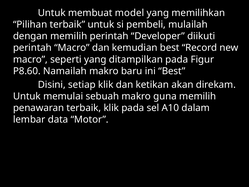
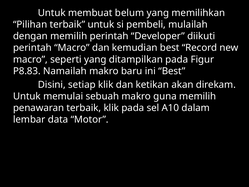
model: model -> belum
P8.60: P8.60 -> P8.83
